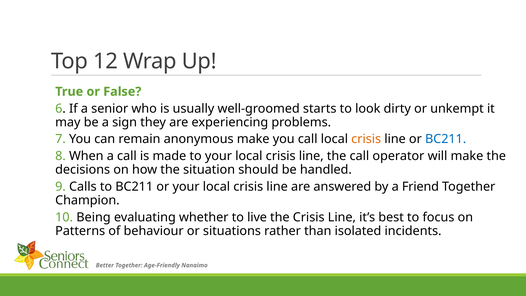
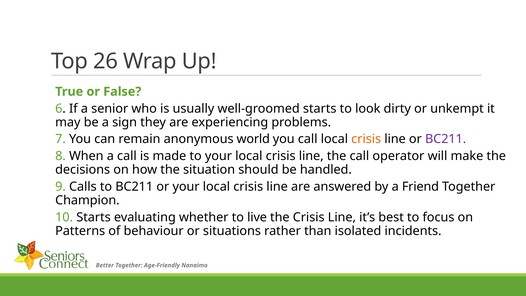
12: 12 -> 26
anonymous make: make -> world
BC211 at (446, 139) colour: blue -> purple
10 Being: Being -> Starts
